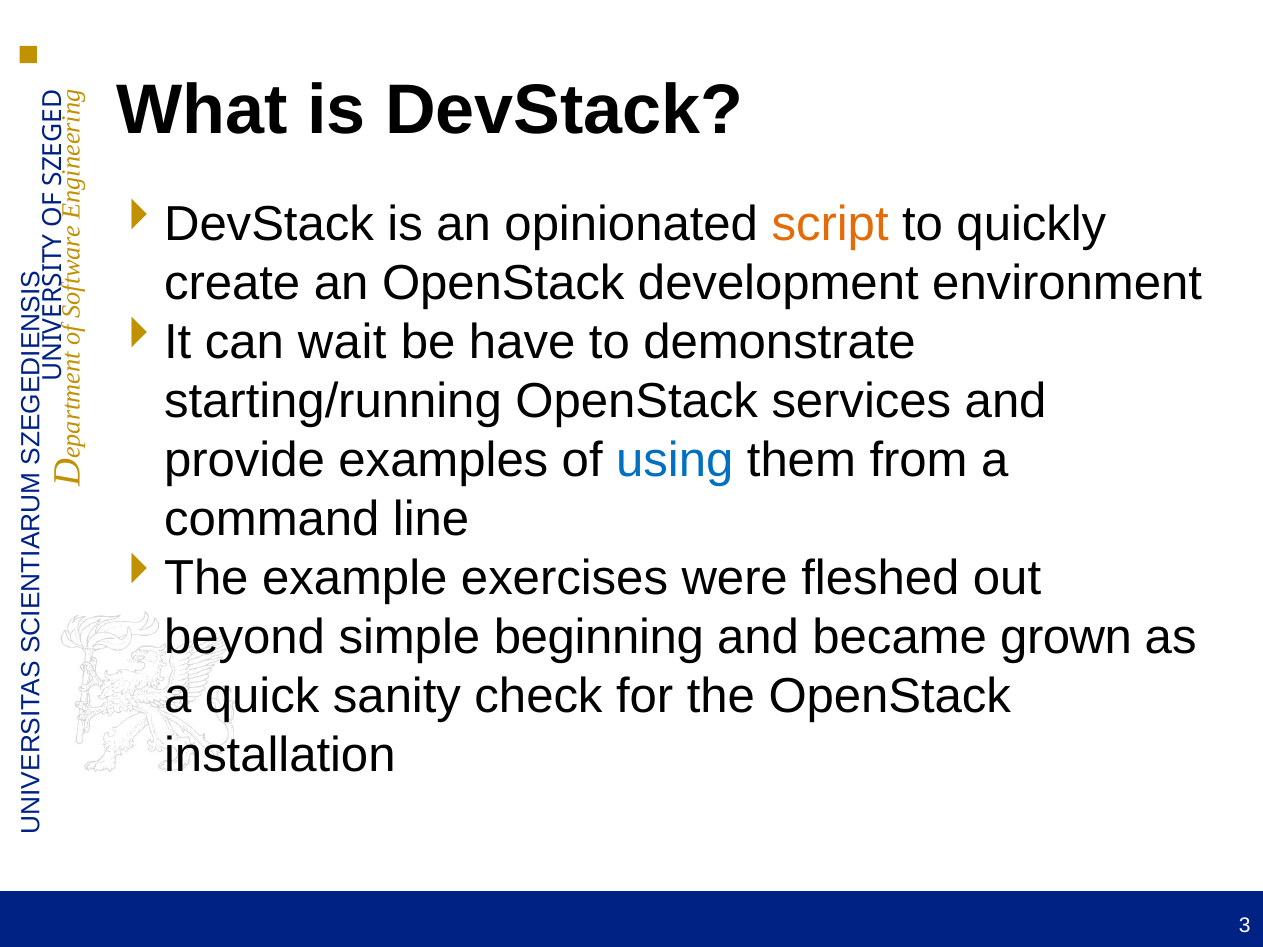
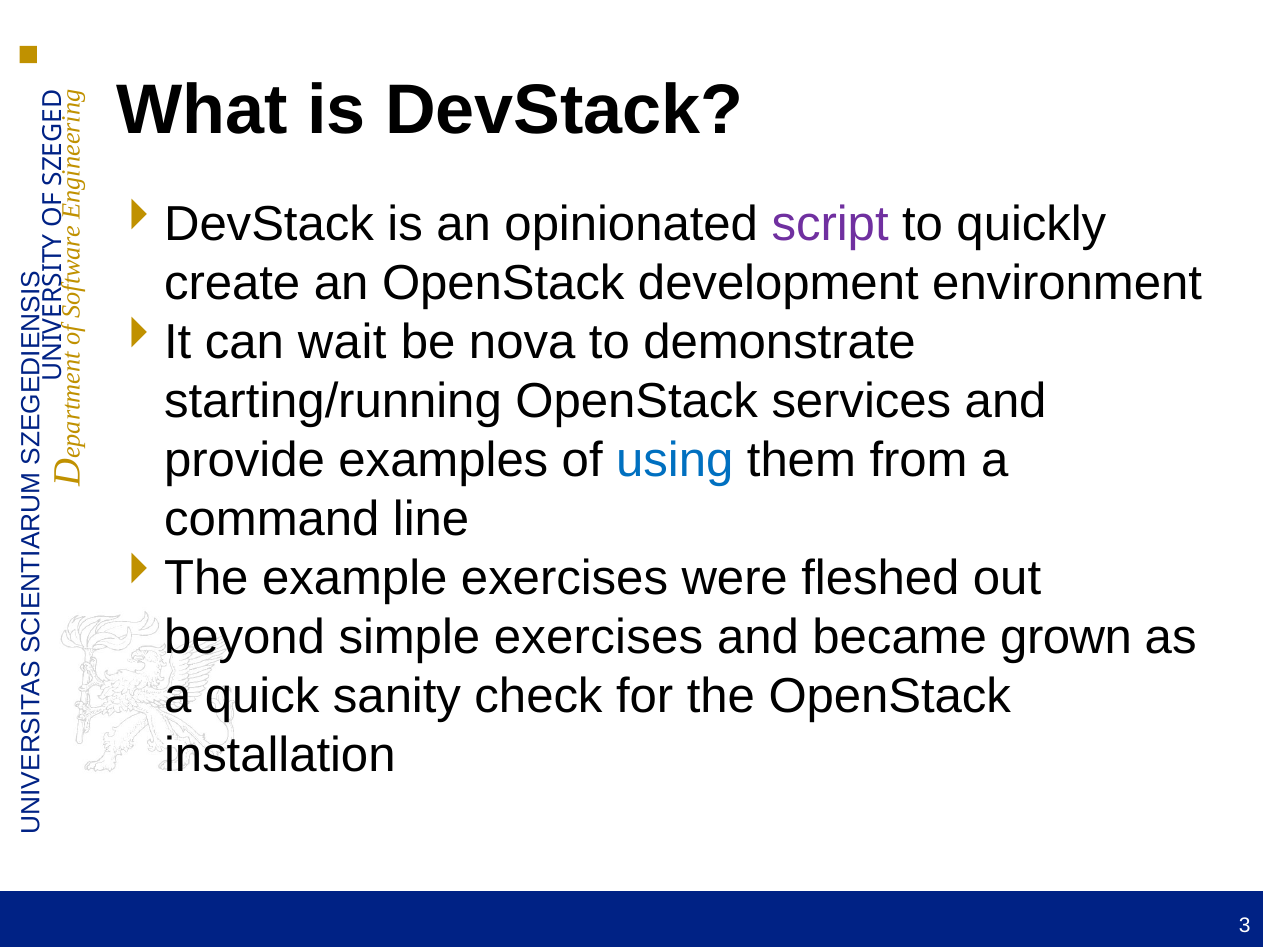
script colour: orange -> purple
have: have -> nova
simple beginning: beginning -> exercises
